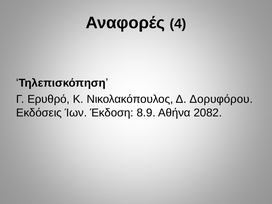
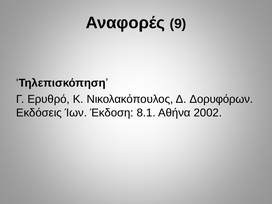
4: 4 -> 9
Δορυφόρου: Δορυφόρου -> Δορυφόρων
8.9: 8.9 -> 8.1
2082: 2082 -> 2002
